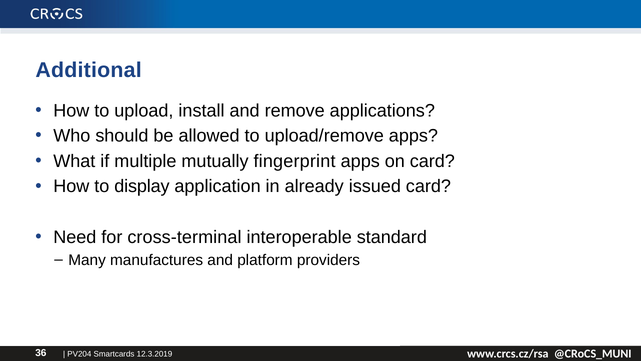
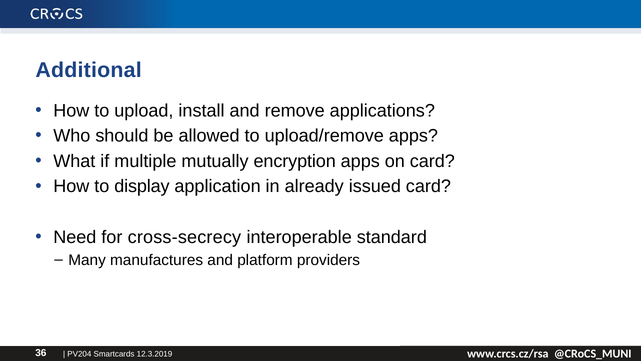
fingerprint: fingerprint -> encryption
cross-terminal: cross-terminal -> cross-secrecy
